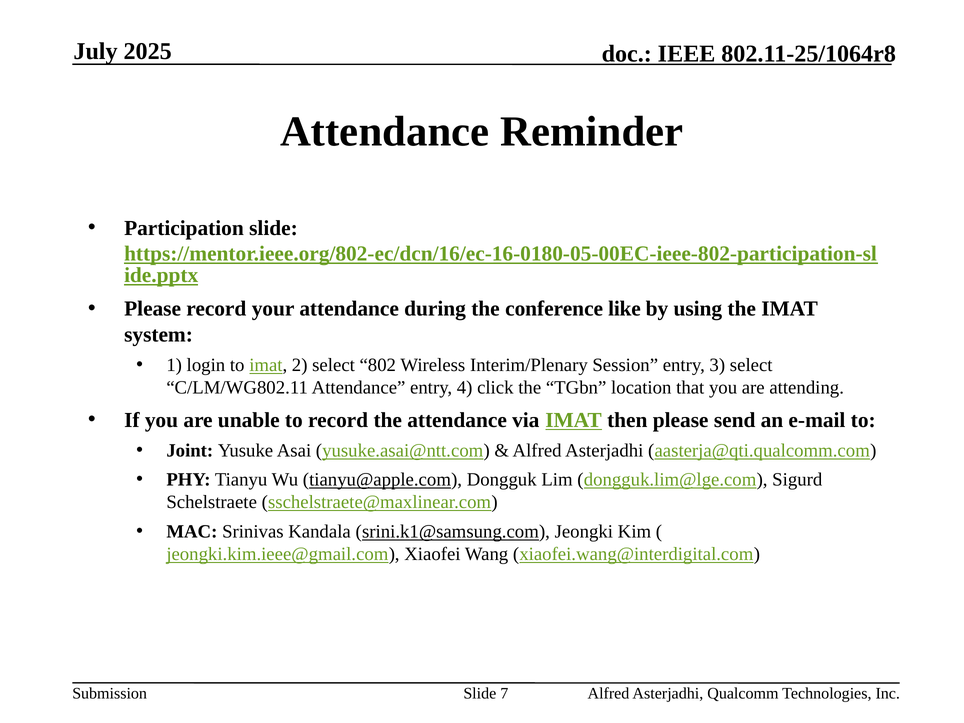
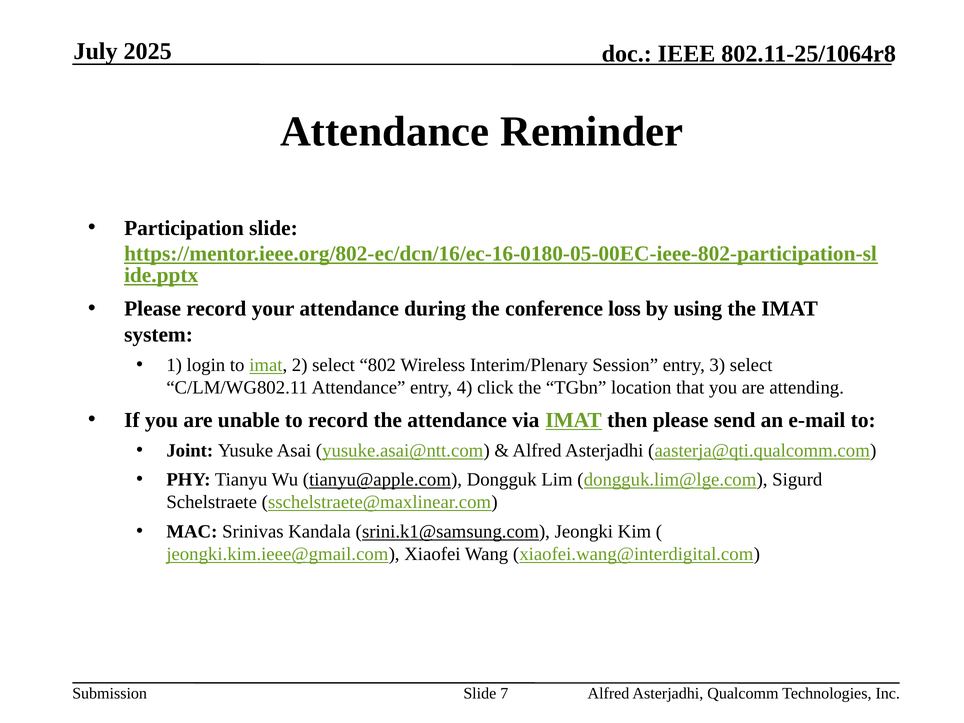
like: like -> loss
